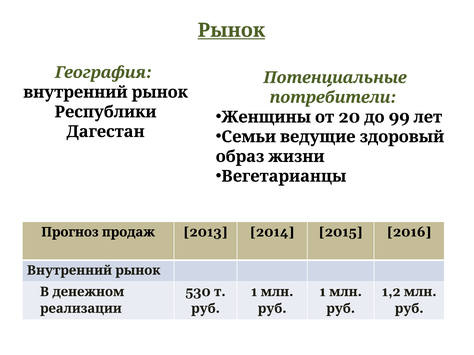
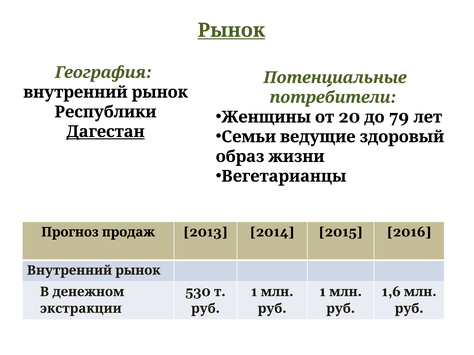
99: 99 -> 79
Дагестан underline: none -> present
1,2: 1,2 -> 1,6
реализации: реализации -> экстракции
